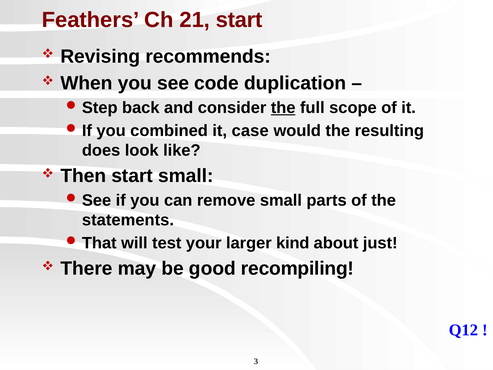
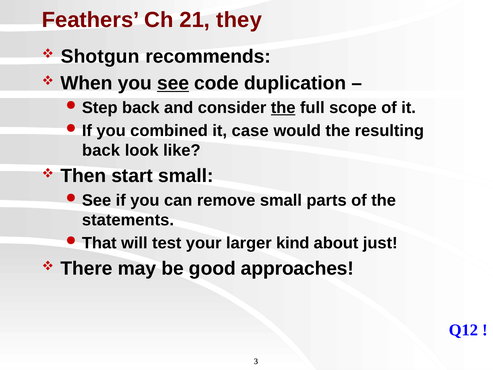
21 start: start -> they
Revising: Revising -> Shotgun
see at (173, 83) underline: none -> present
does at (101, 150): does -> back
recompiling: recompiling -> approaches
